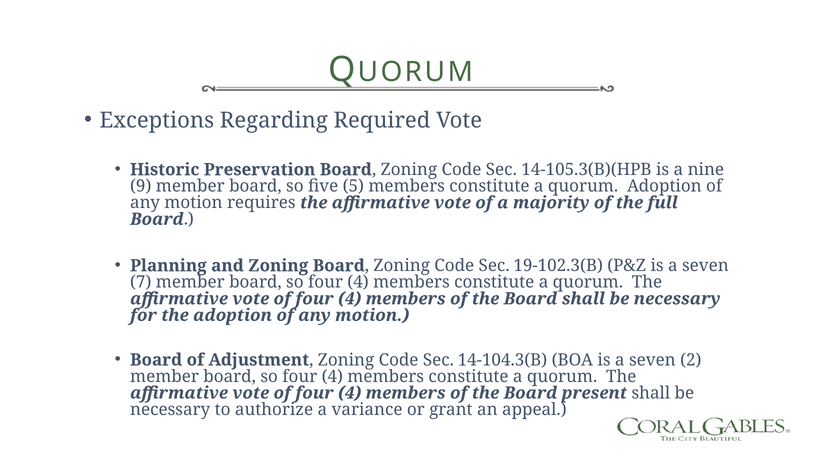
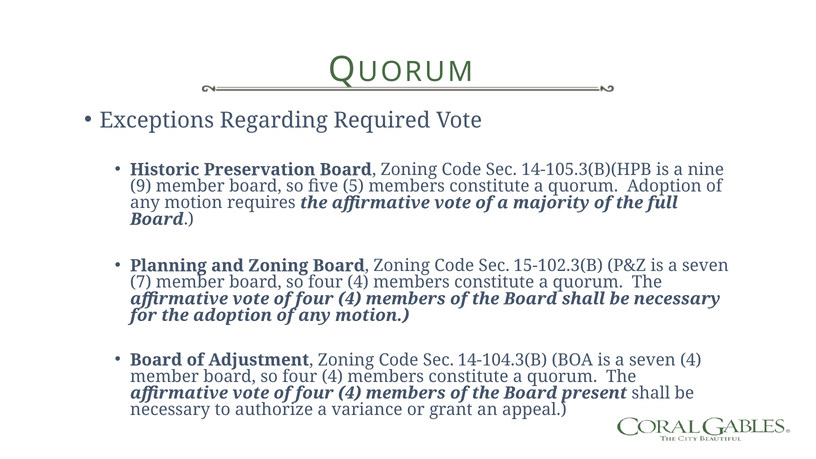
19-102.3(B: 19-102.3(B -> 15-102.3(B
seven 2: 2 -> 4
